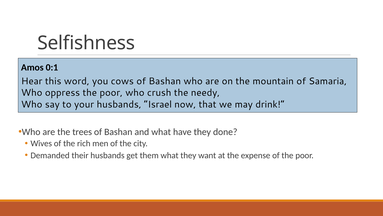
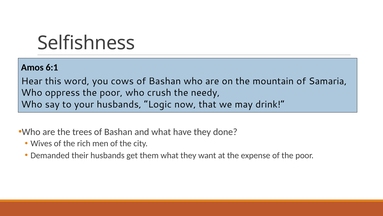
0:1: 0:1 -> 6:1
Israel: Israel -> Logic
